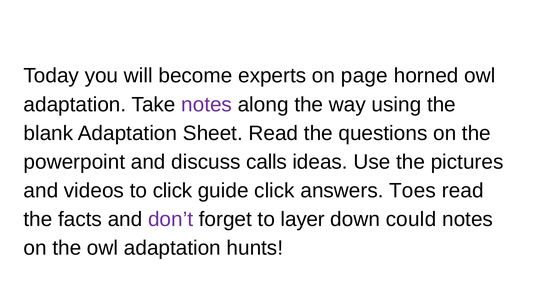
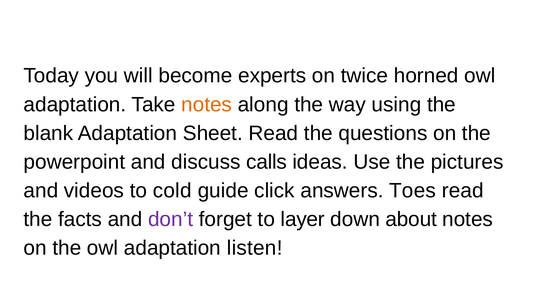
page: page -> twice
notes at (207, 104) colour: purple -> orange
to click: click -> cold
could: could -> about
hunts: hunts -> listen
